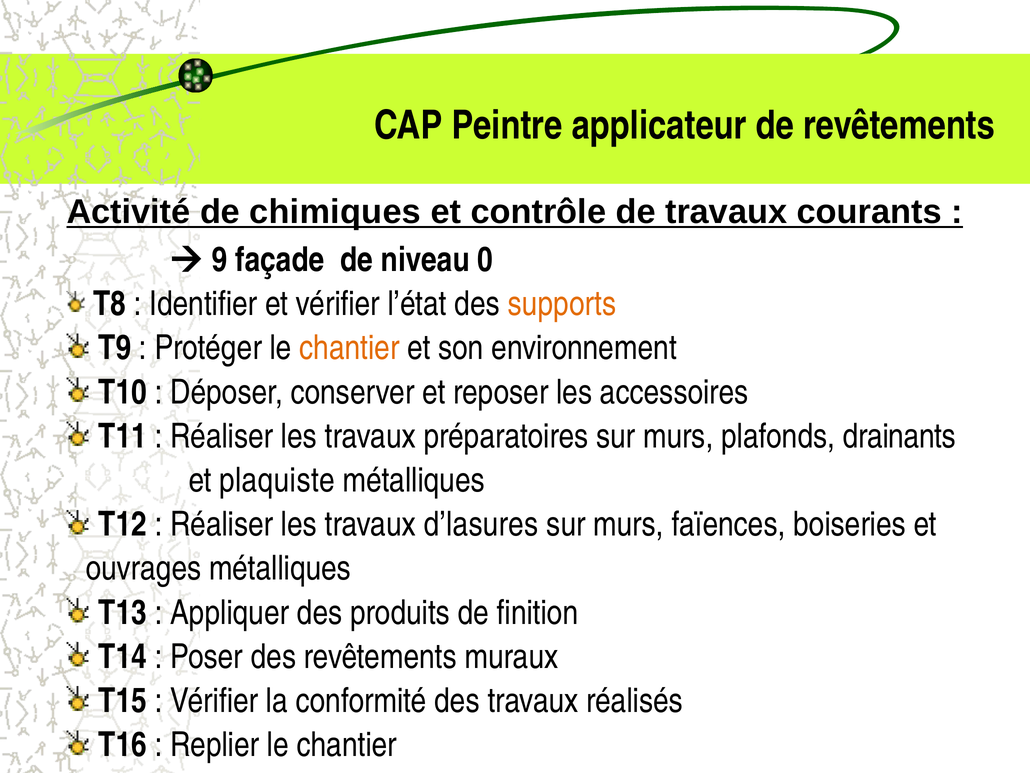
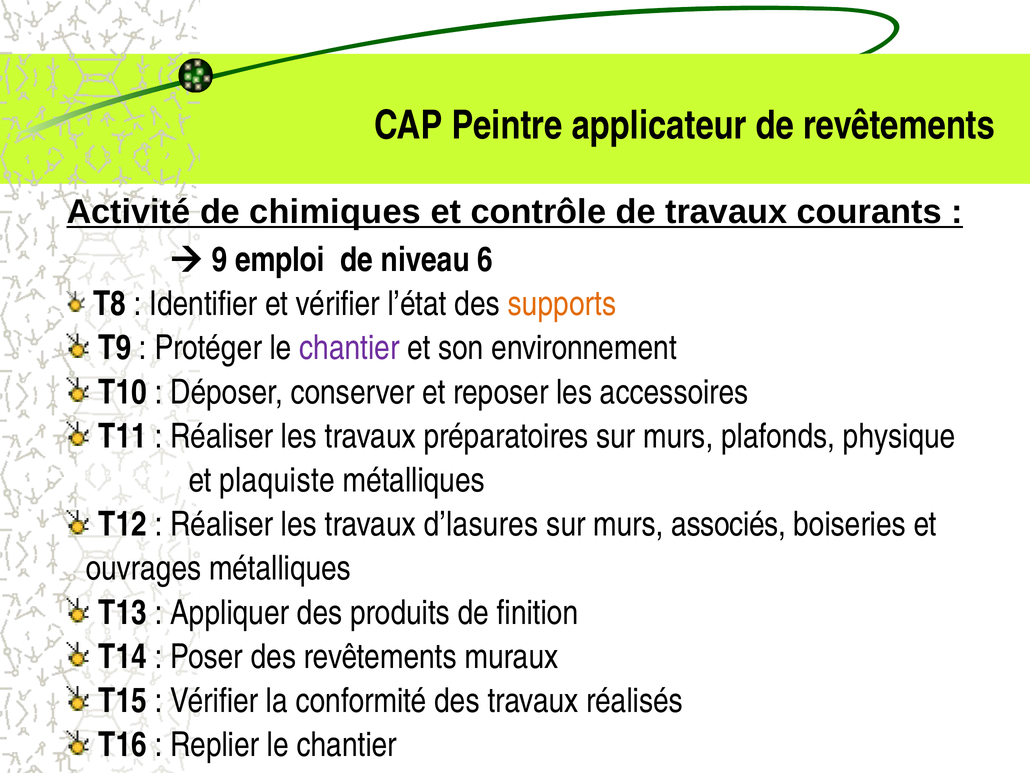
façade: façade -> emploi
0: 0 -> 6
chantier at (349, 348) colour: orange -> purple
drainants: drainants -> physique
faïences: faïences -> associés
